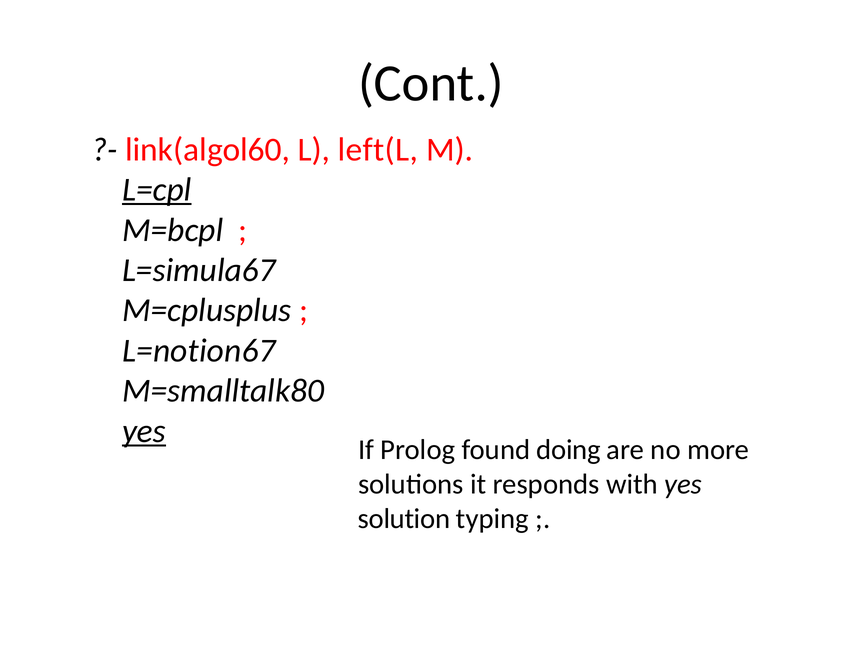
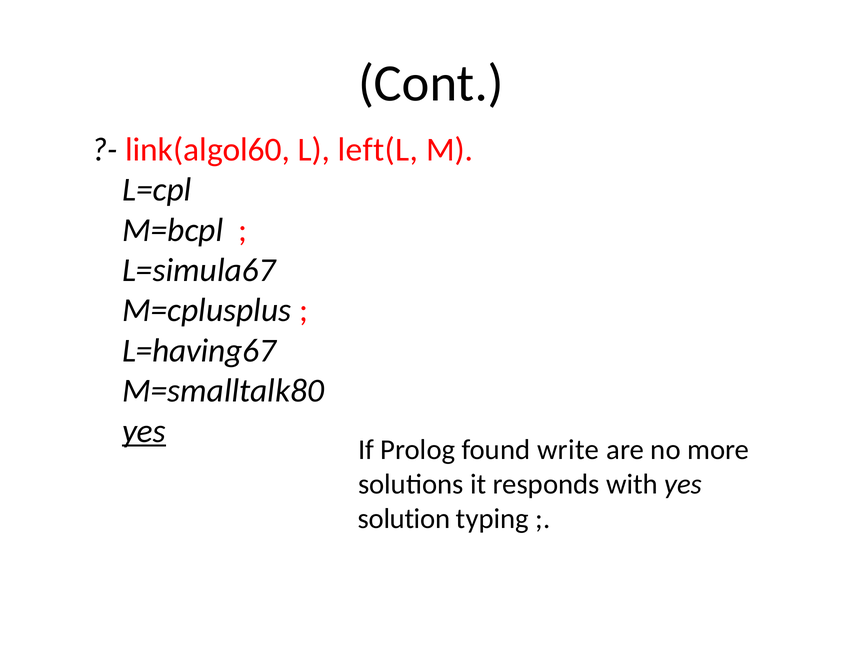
L=cpl underline: present -> none
L=notion67: L=notion67 -> L=having67
doing: doing -> write
